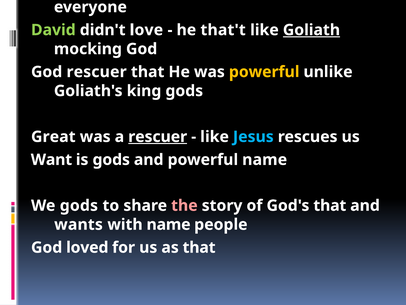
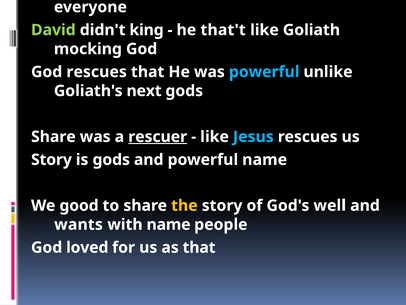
didn't love: love -> king
Goliath at (311, 30) underline: present -> none
God rescuer: rescuer -> rescues
powerful at (264, 72) colour: yellow -> light blue
Goliath's king: king -> next
Great at (53, 137): Great -> Share
Want at (51, 159): Want -> Story
We gods: gods -> good
the at (184, 205) colour: pink -> yellow
God's that: that -> well
